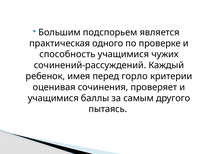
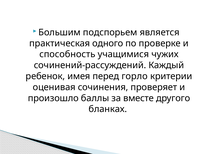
учащимися at (53, 98): учащимися -> произошло
самым: самым -> вместе
пытаясь: пытаясь -> бланках
